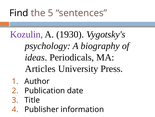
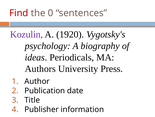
Find colour: black -> red
5: 5 -> 0
1930: 1930 -> 1920
Articles: Articles -> Authors
